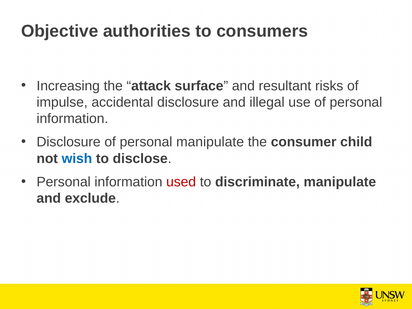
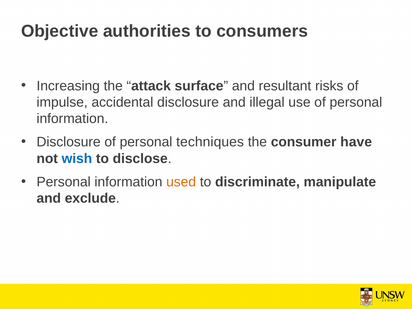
personal manipulate: manipulate -> techniques
child: child -> have
used colour: red -> orange
